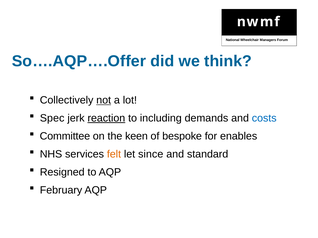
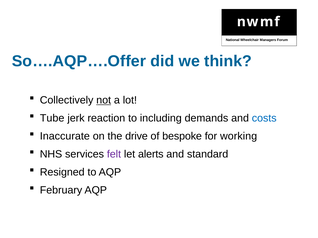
Spec: Spec -> Tube
reaction underline: present -> none
Committee: Committee -> Inaccurate
keen: keen -> drive
enables: enables -> working
felt colour: orange -> purple
since: since -> alerts
